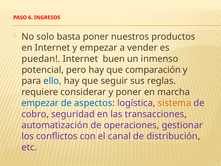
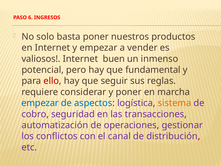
puedan: puedan -> valiosos
comparación: comparación -> fundamental
ello colour: blue -> red
